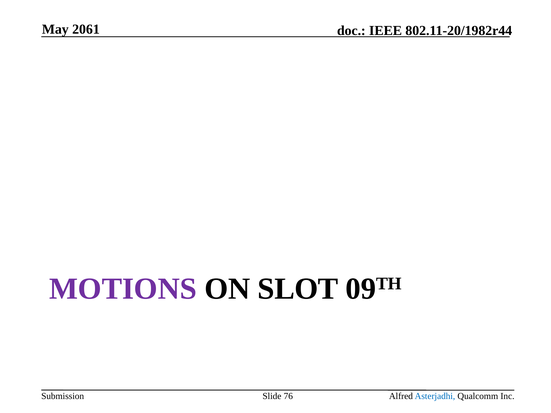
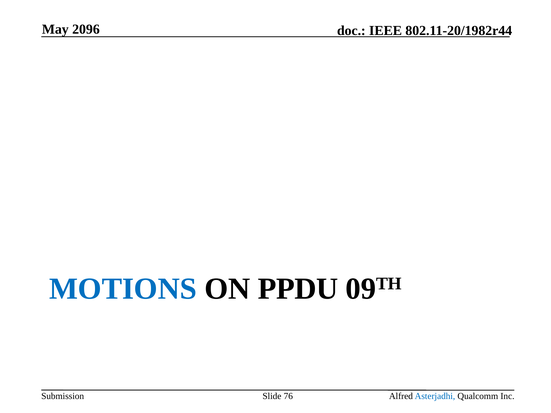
2061: 2061 -> 2096
MOTIONS colour: purple -> blue
SLOT: SLOT -> PPDU
